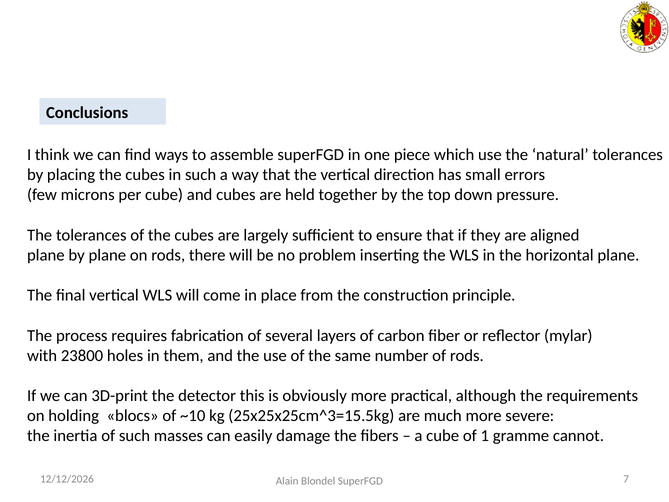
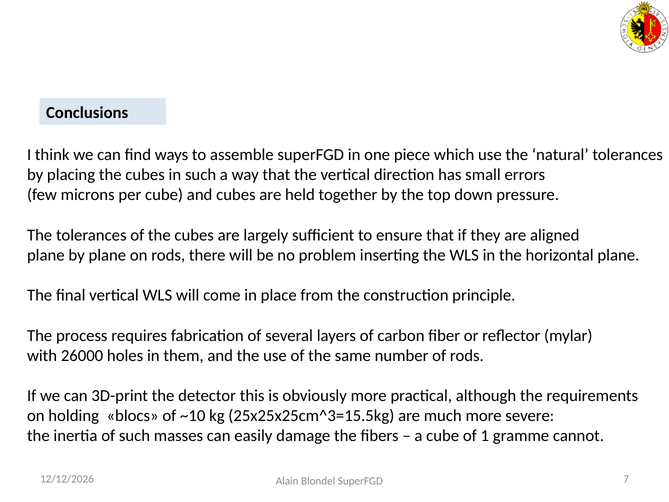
23800: 23800 -> 26000
